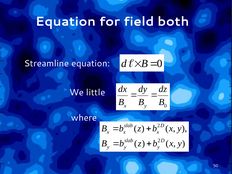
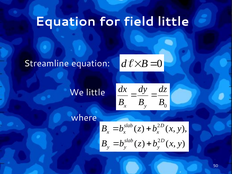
field both: both -> little
